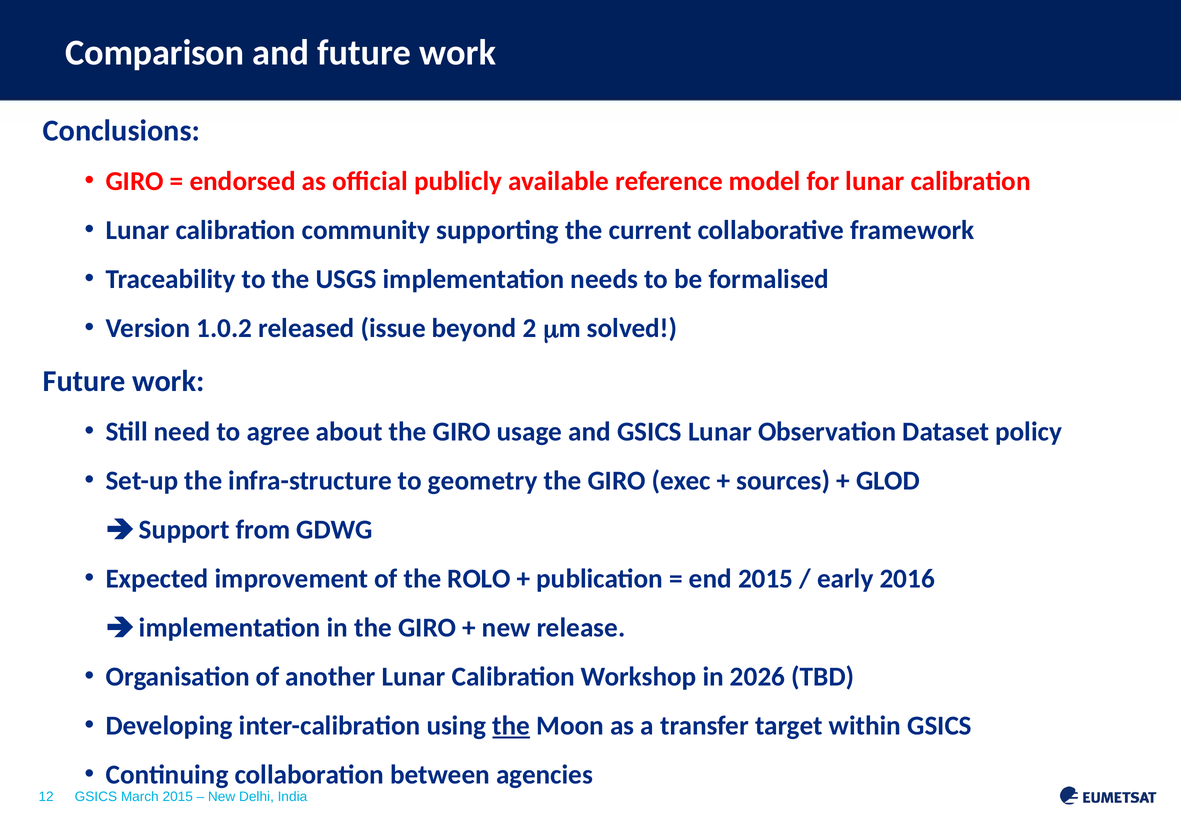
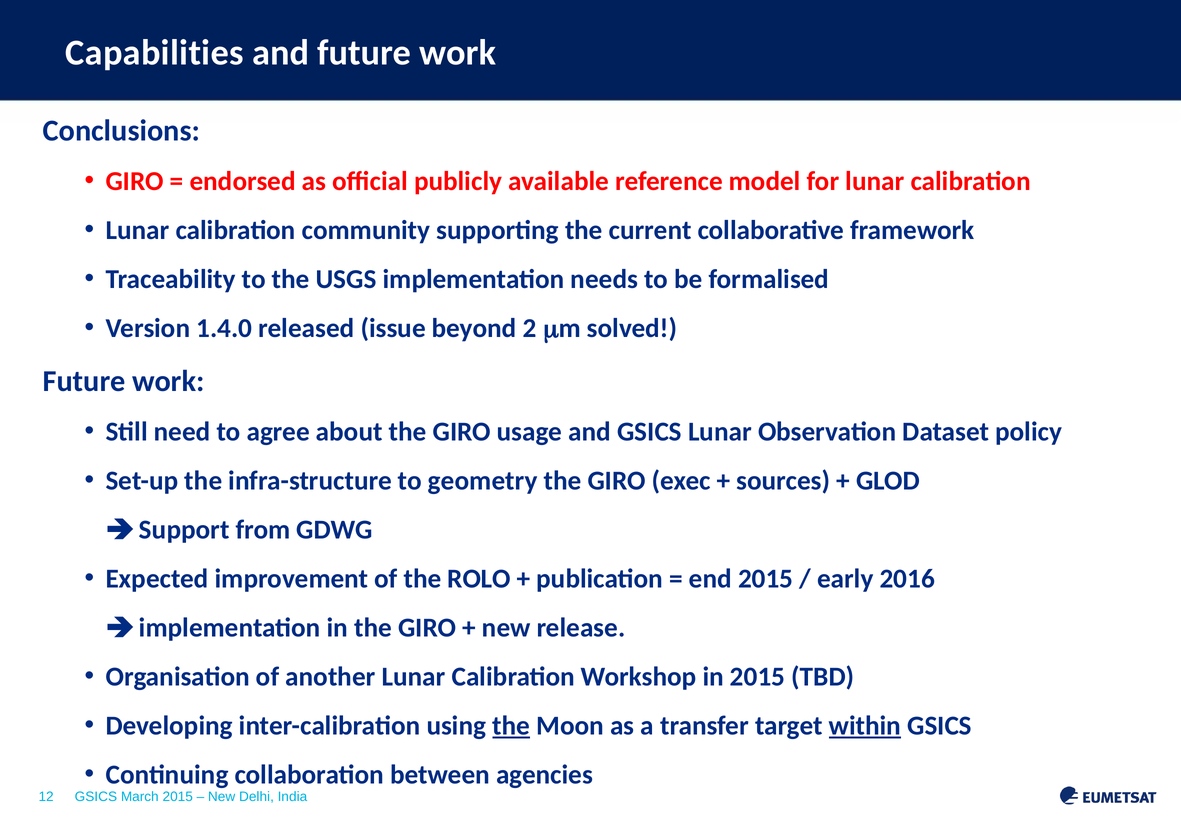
Comparison: Comparison -> Capabilities
1.0.2: 1.0.2 -> 1.4.0
in 2026: 2026 -> 2015
within underline: none -> present
